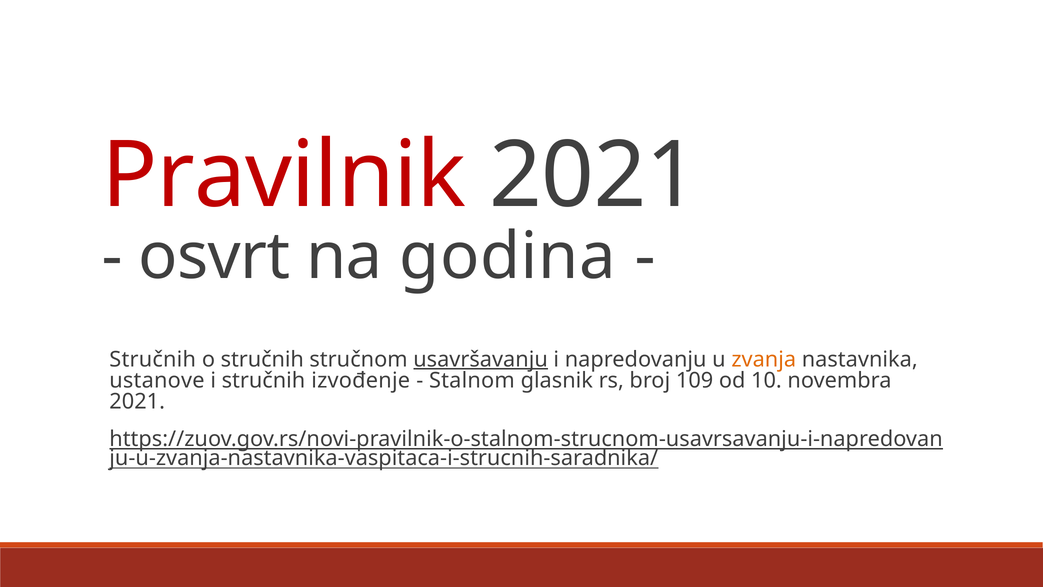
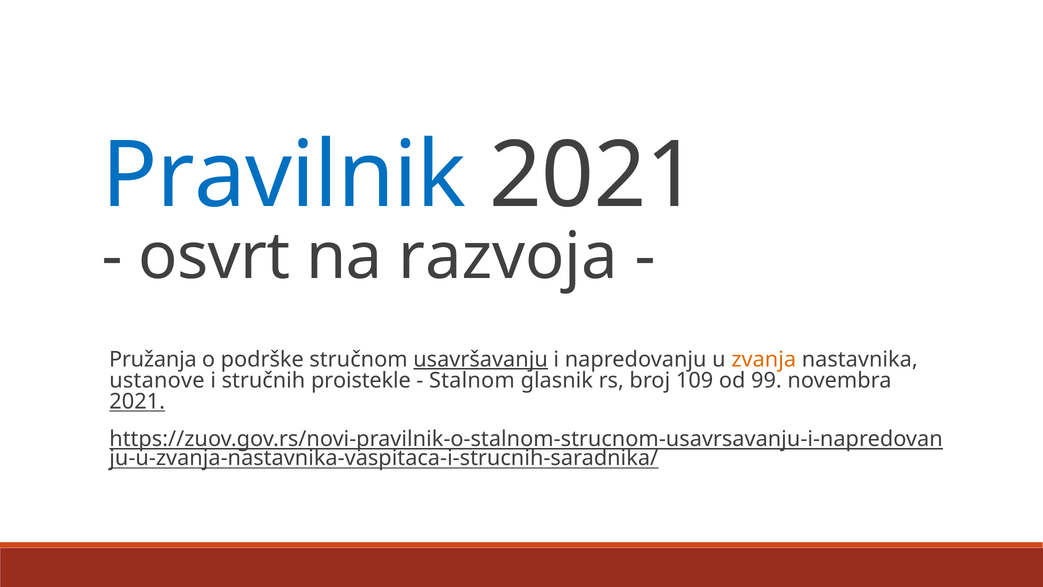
Pravilnik colour: red -> blue
godina: godina -> razvoja
Stručnih at (153, 359): Stručnih -> Pružanja
o stručnih: stručnih -> podrške
izvođenje: izvođenje -> proistekle
10: 10 -> 99
2021 at (137, 401) underline: none -> present
